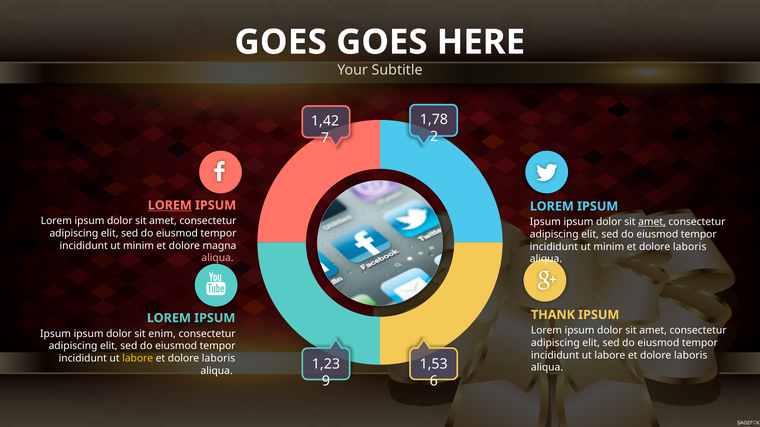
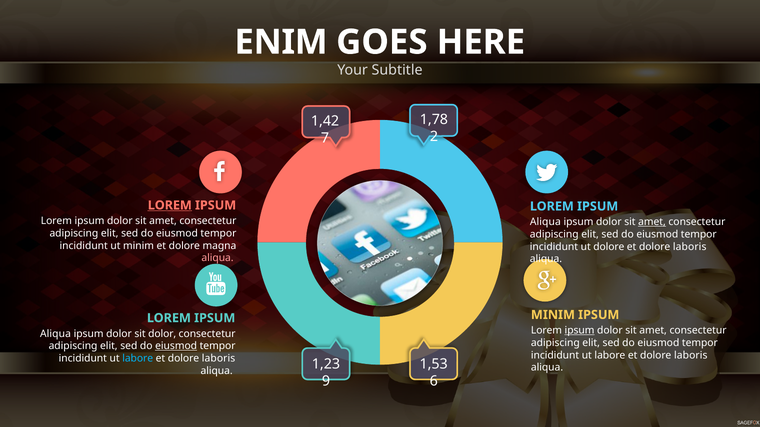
GOES at (281, 42): GOES -> ENIM
Ipsum at (545, 222): Ipsum -> Aliqua
minim at (609, 247): minim -> dolore
THANK at (553, 315): THANK -> MINIM
ipsum at (580, 331) underline: none -> present
Ipsum at (56, 334): Ipsum -> Aliqua
sit enim: enim -> dolor
eiusmod at (176, 346) underline: none -> present
labore at (138, 359) colour: yellow -> light blue
